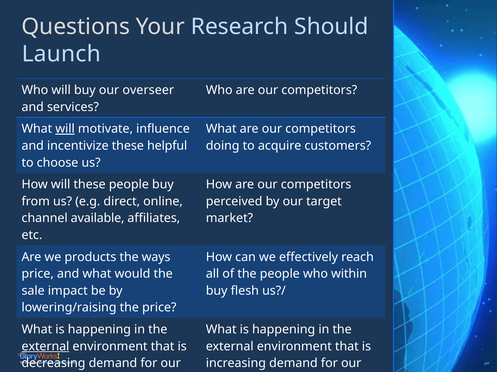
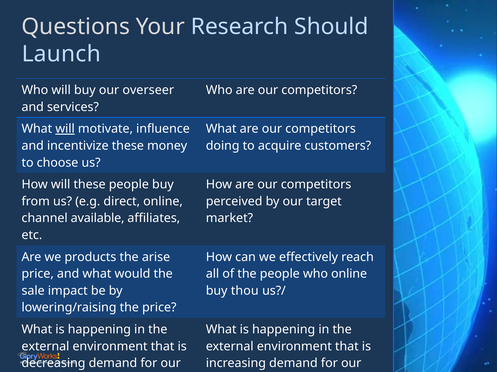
helpful: helpful -> money
ways: ways -> arise
who within: within -> online
flesh: flesh -> thou
external at (45, 347) underline: present -> none
